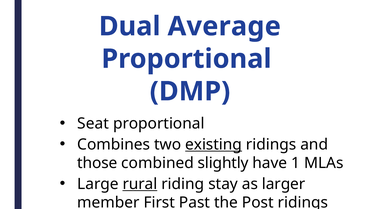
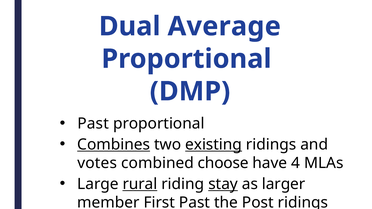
Seat at (93, 124): Seat -> Past
Combines underline: none -> present
those: those -> votes
slightly: slightly -> choose
1: 1 -> 4
stay underline: none -> present
